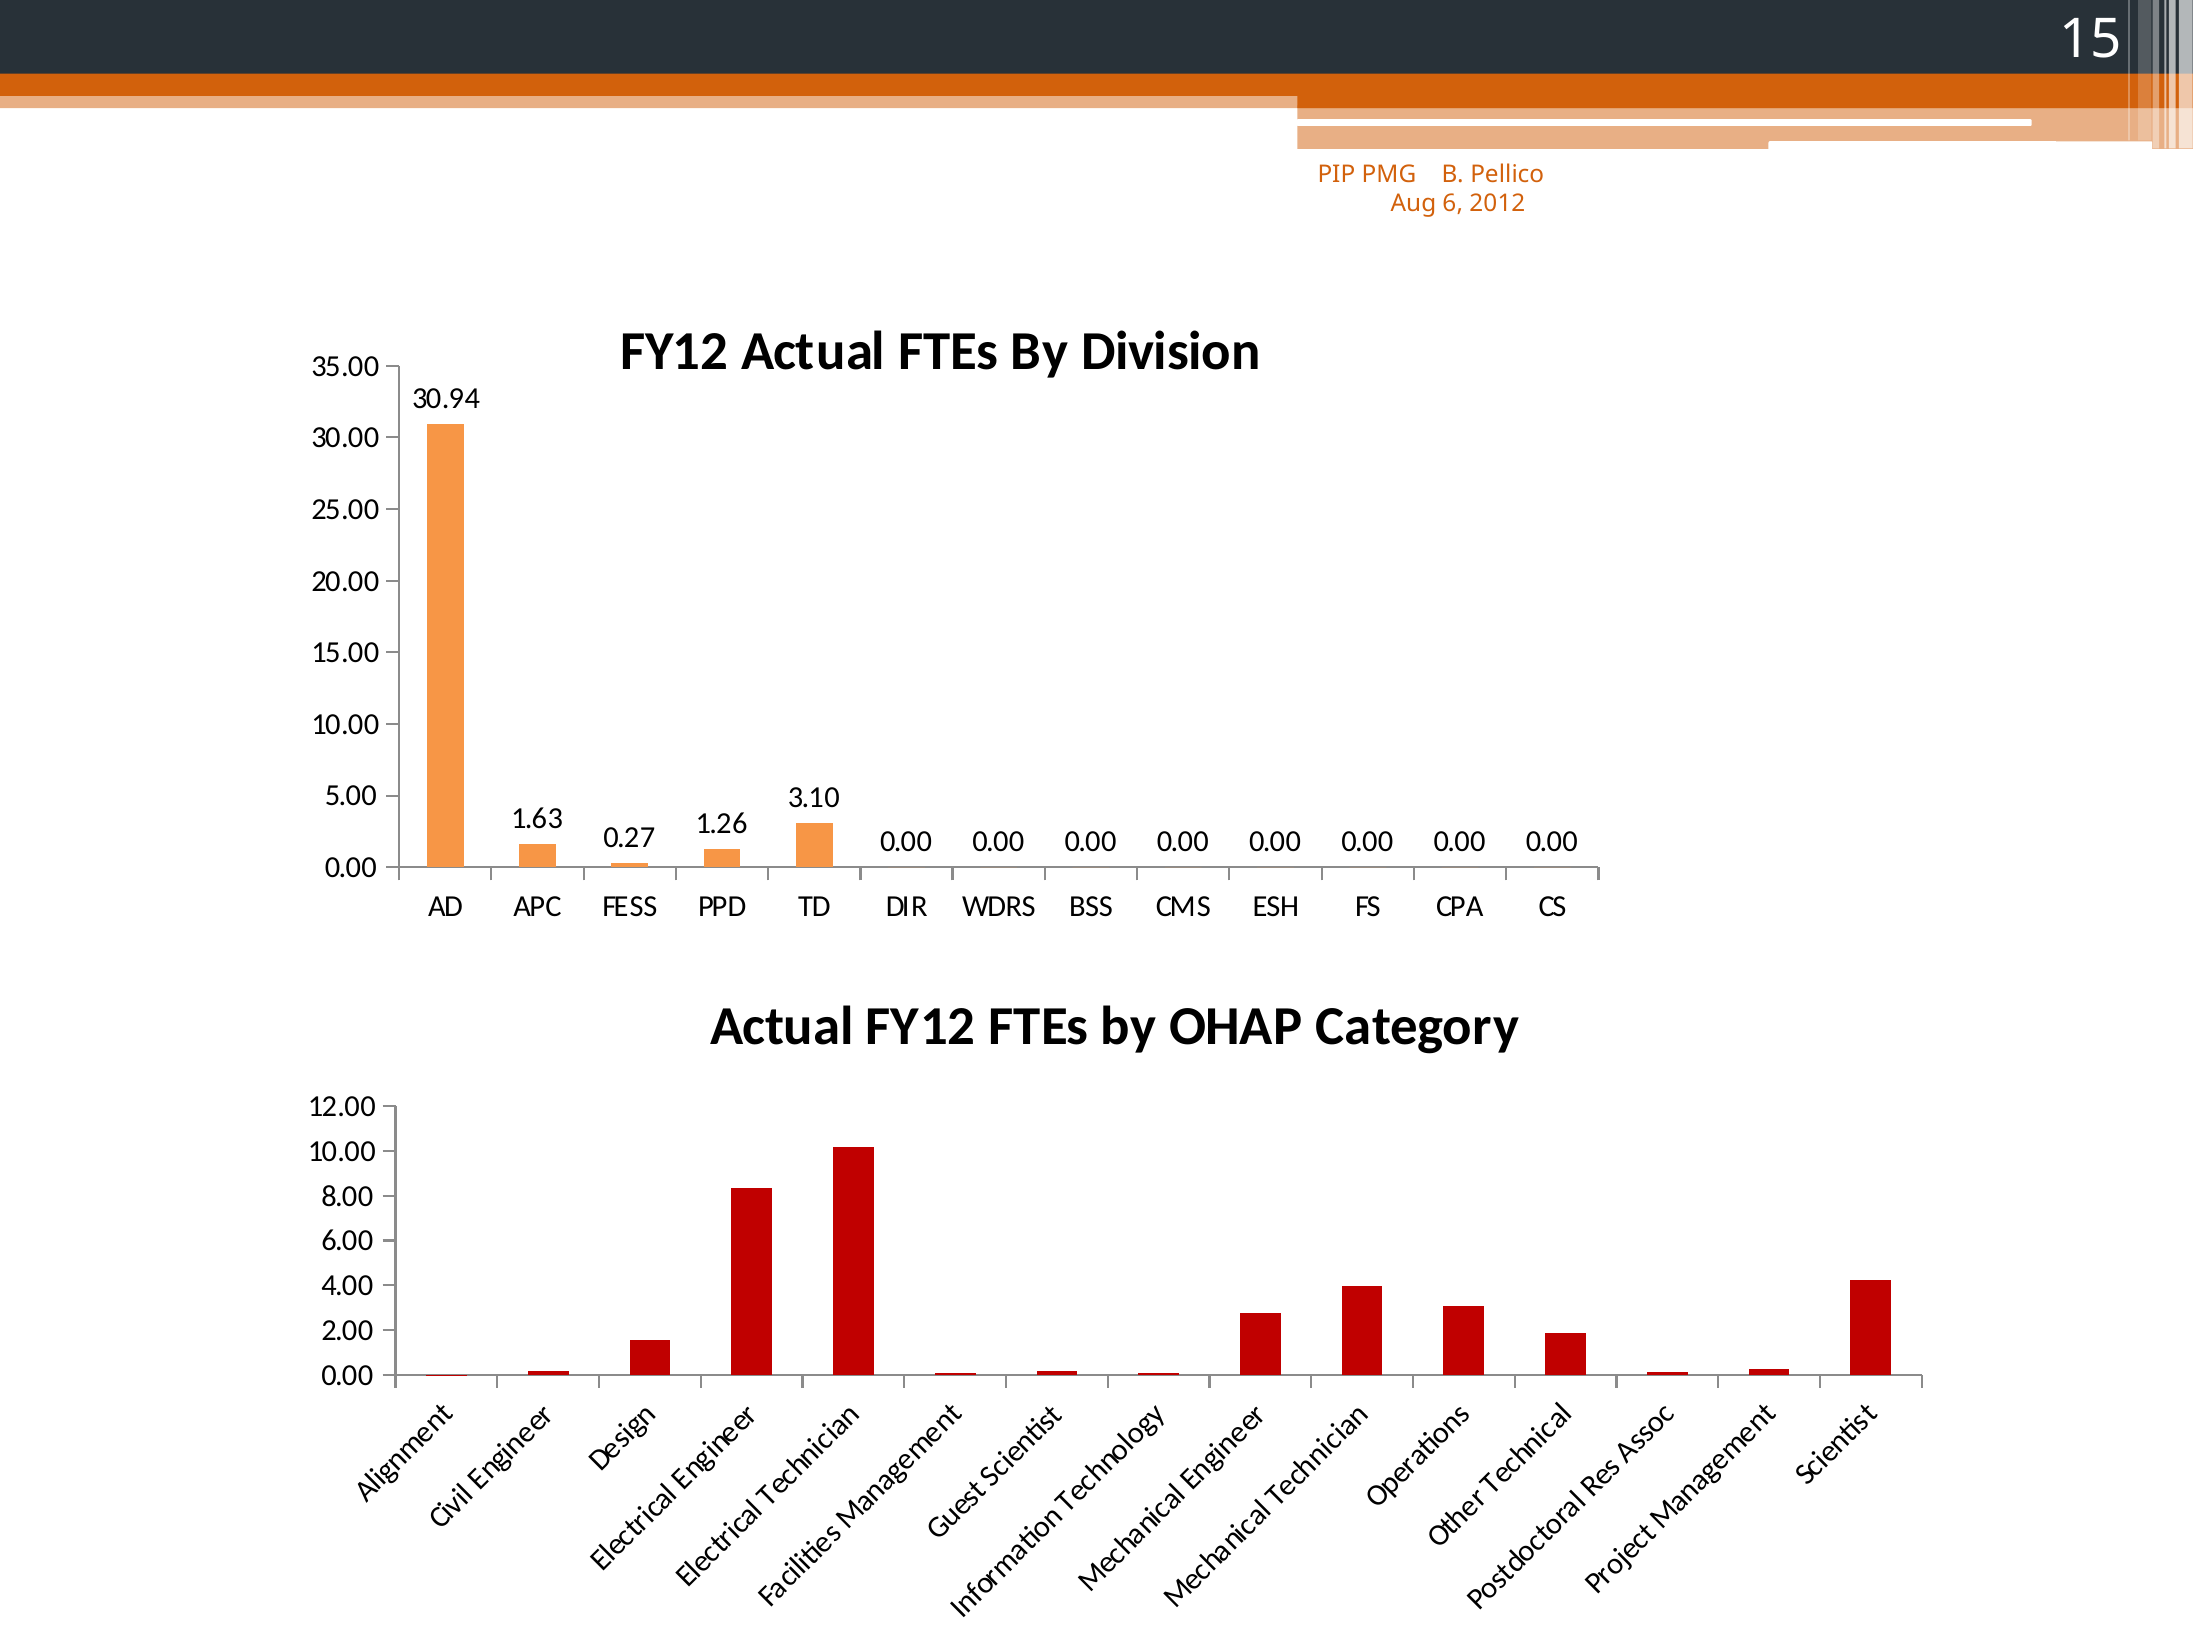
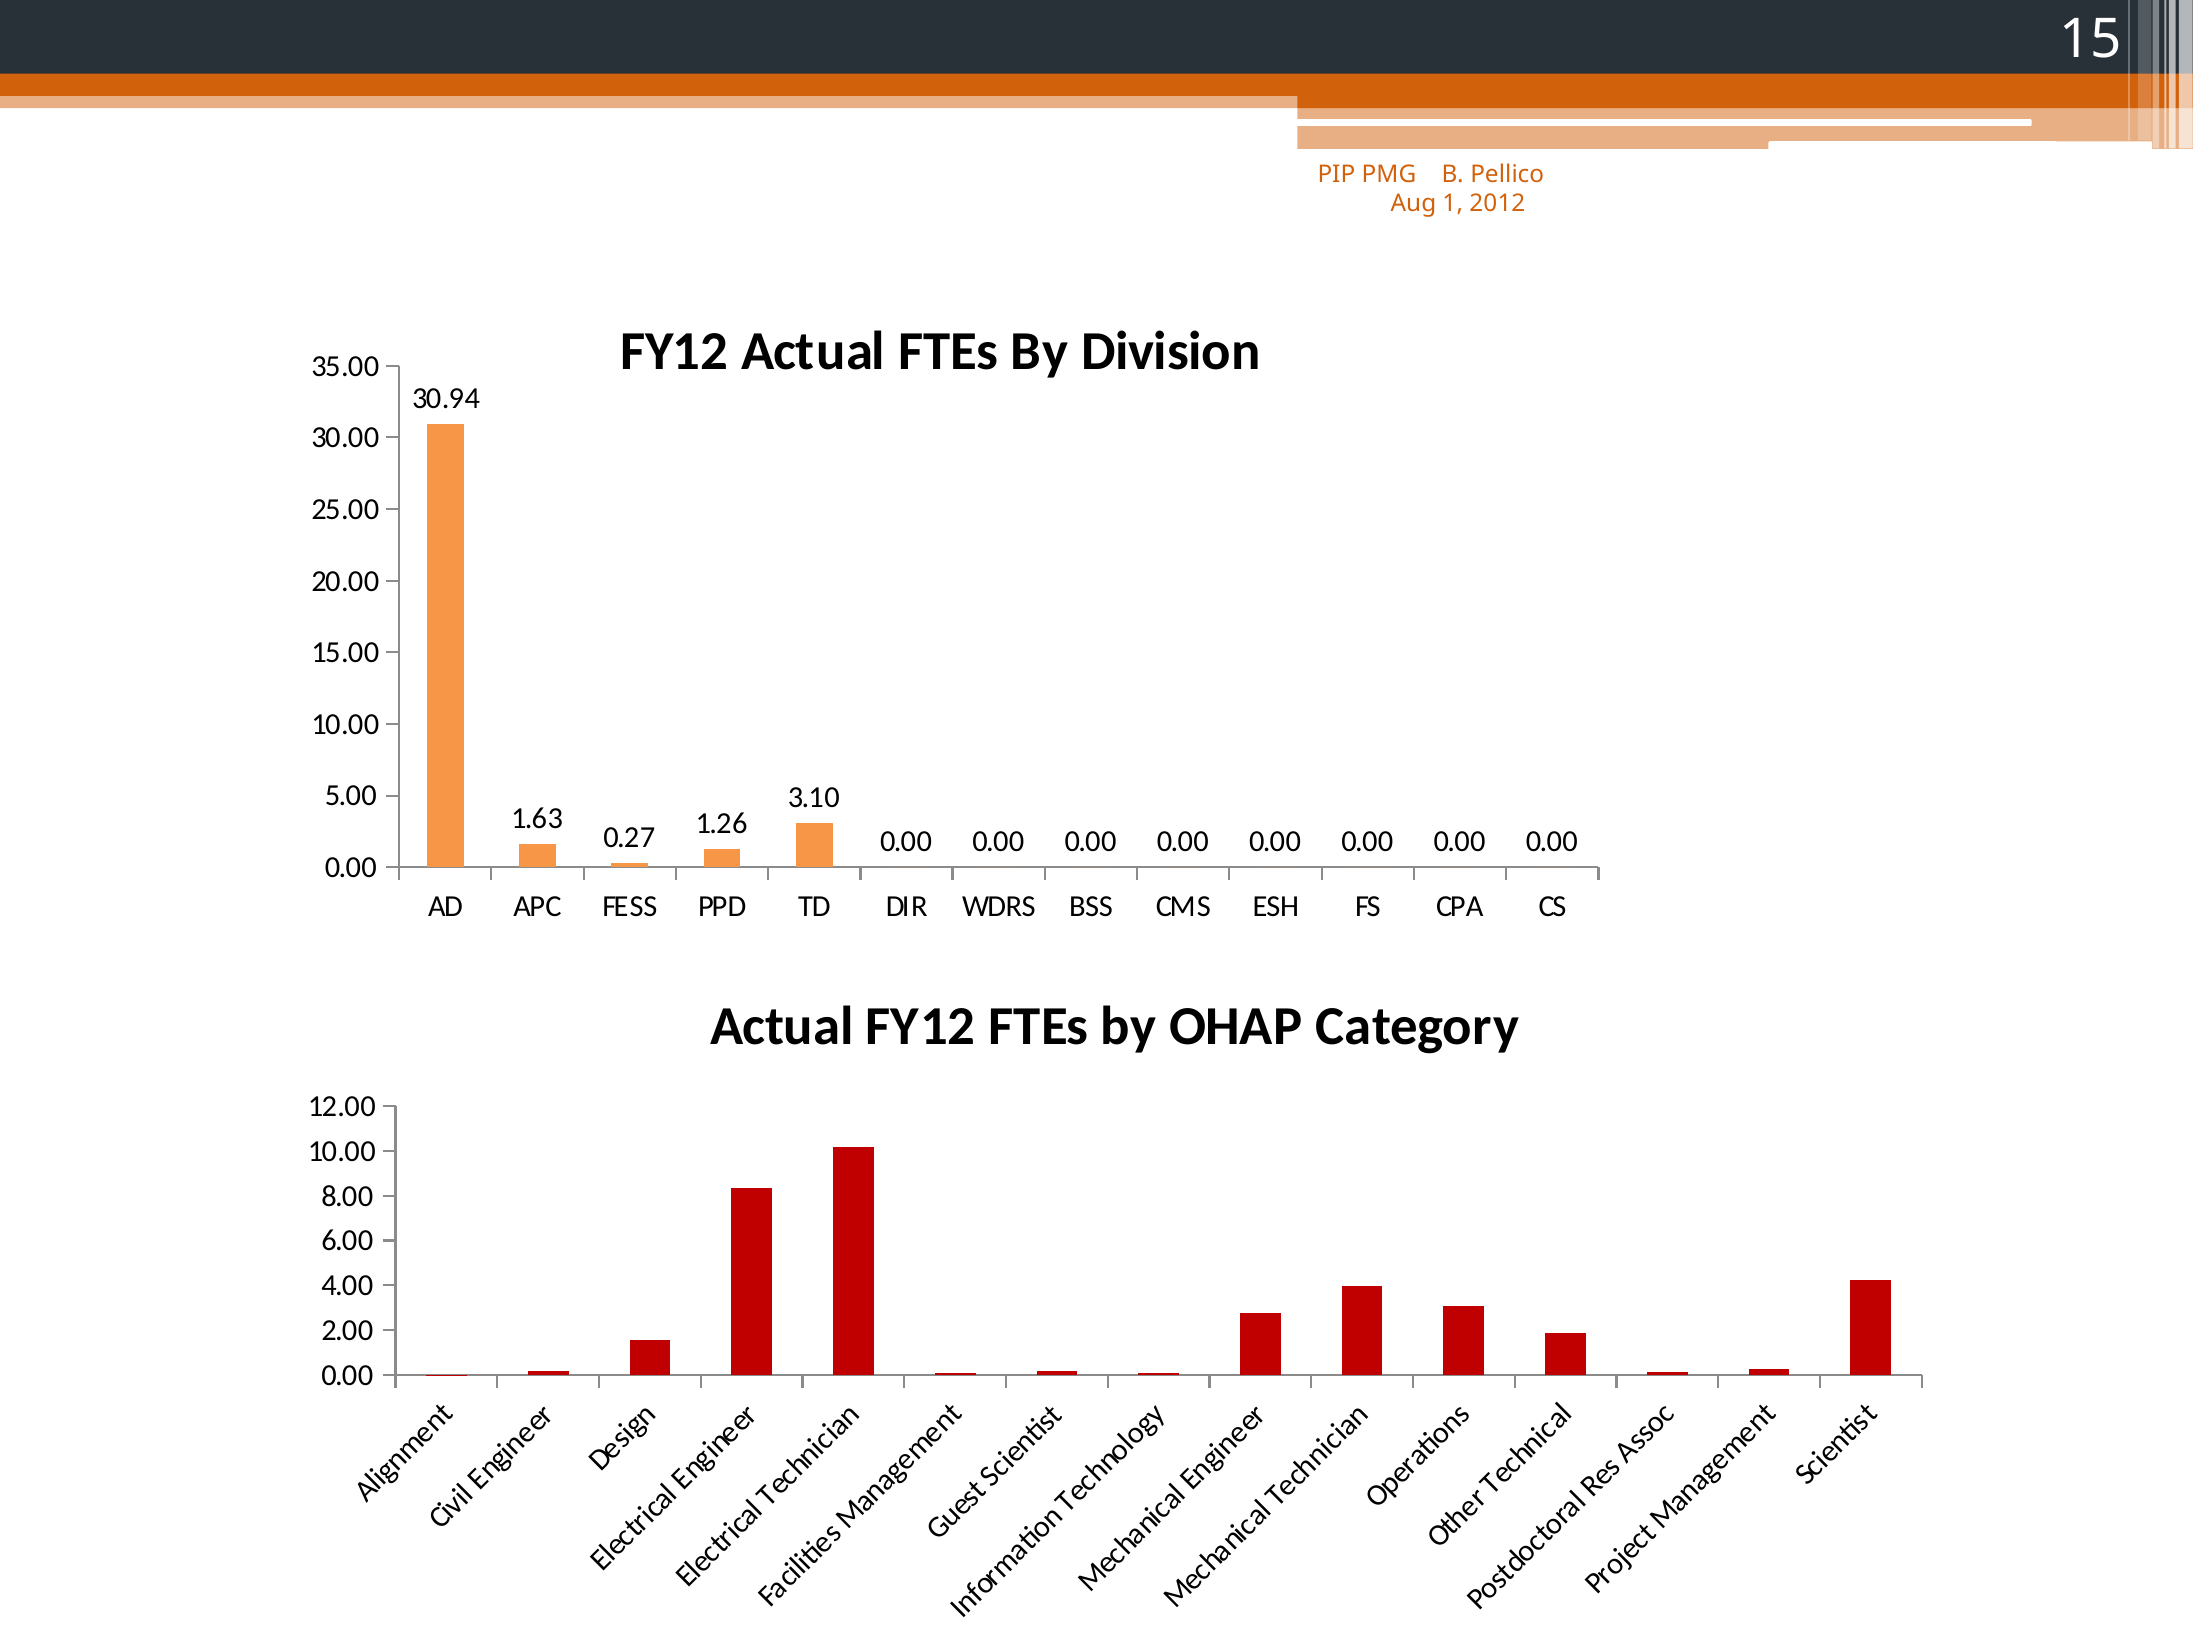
6: 6 -> 1
